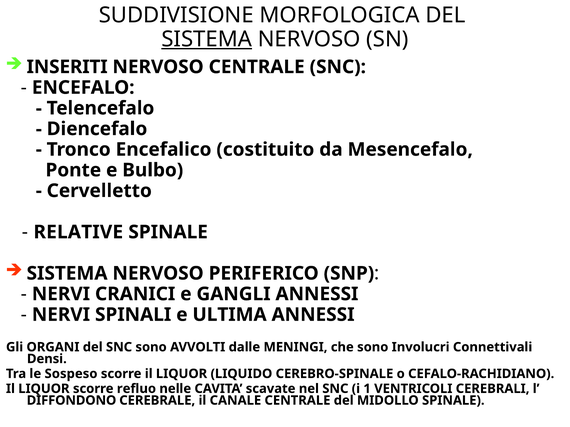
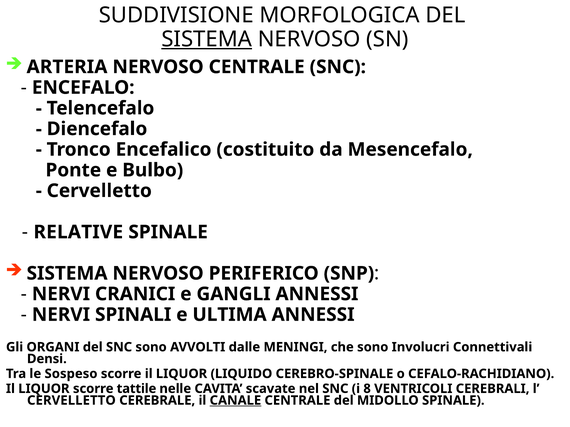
INSERITI: INSERITI -> ARTERIA
refluo: refluo -> tattile
1: 1 -> 8
DIFFONDONO at (72, 401): DIFFONDONO -> CERVELLETTO
CANALE underline: none -> present
